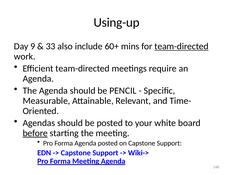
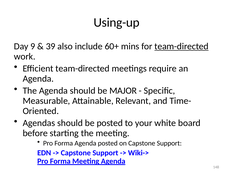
33: 33 -> 39
PENCIL: PENCIL -> MAJOR
before underline: present -> none
